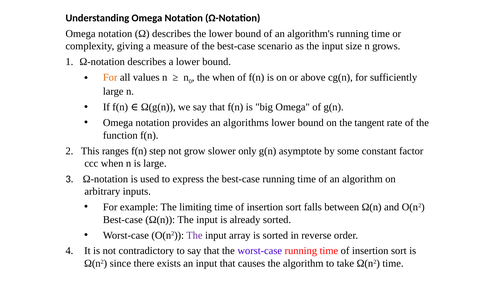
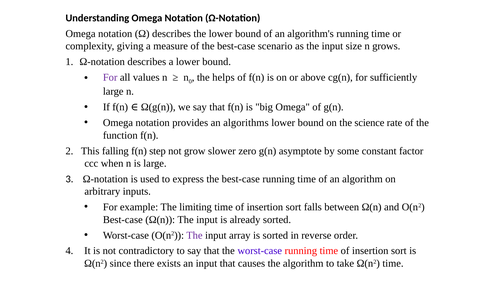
For at (110, 77) colour: orange -> purple
the when: when -> helps
tangent: tangent -> science
ranges: ranges -> falling
only: only -> zero
